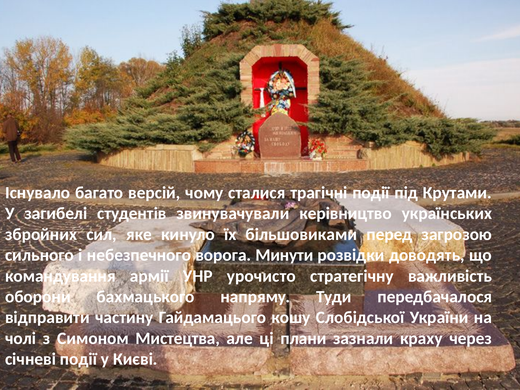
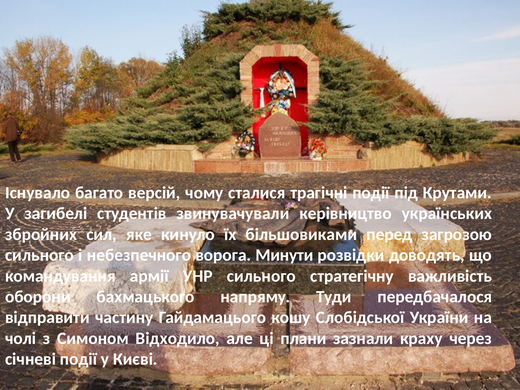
УНР урочисто: урочисто -> сильного
Мистецтва: Мистецтва -> Відходило
